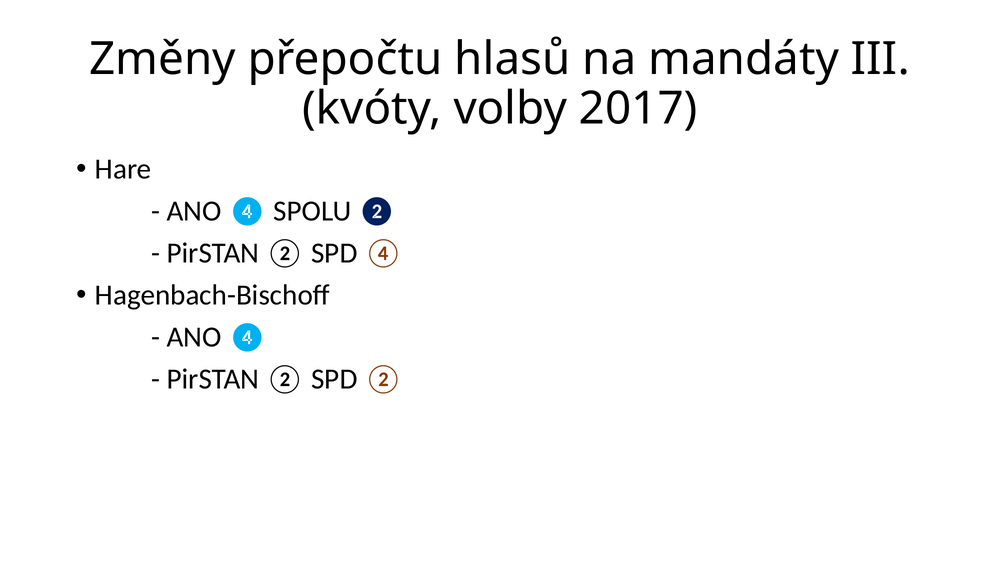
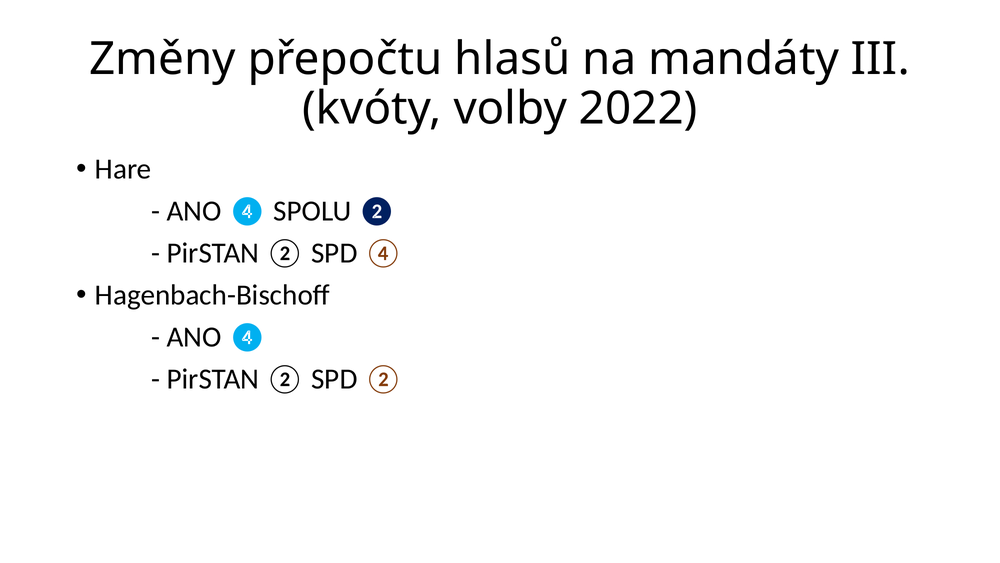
2017: 2017 -> 2022
